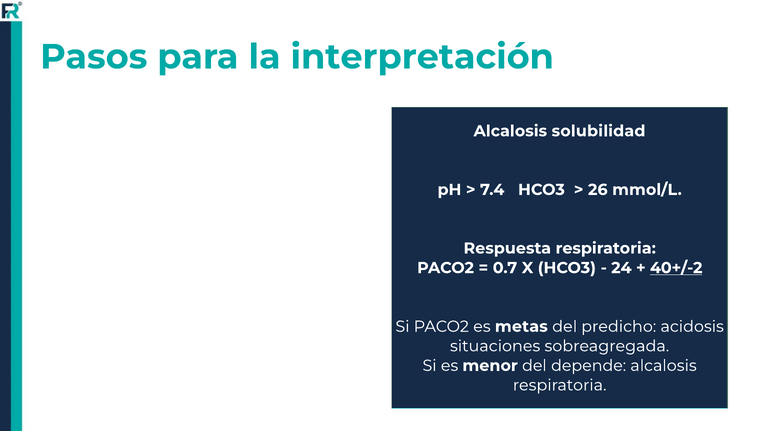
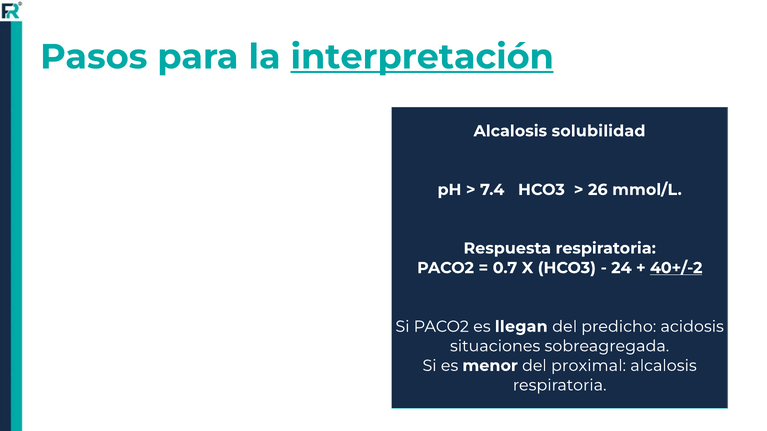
interpretación underline: none -> present
metas: metas -> llegan
depende: depende -> proximal
